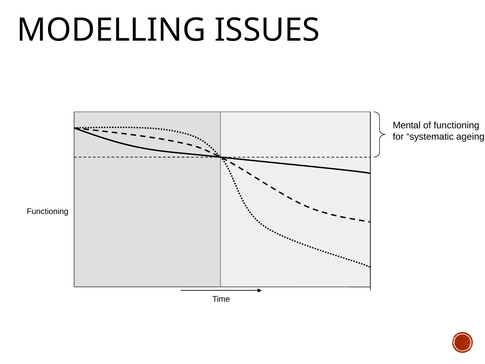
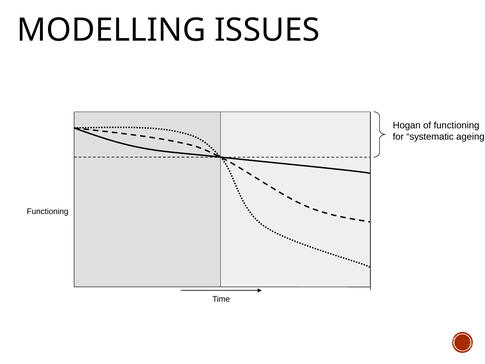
Mental: Mental -> Hogan
